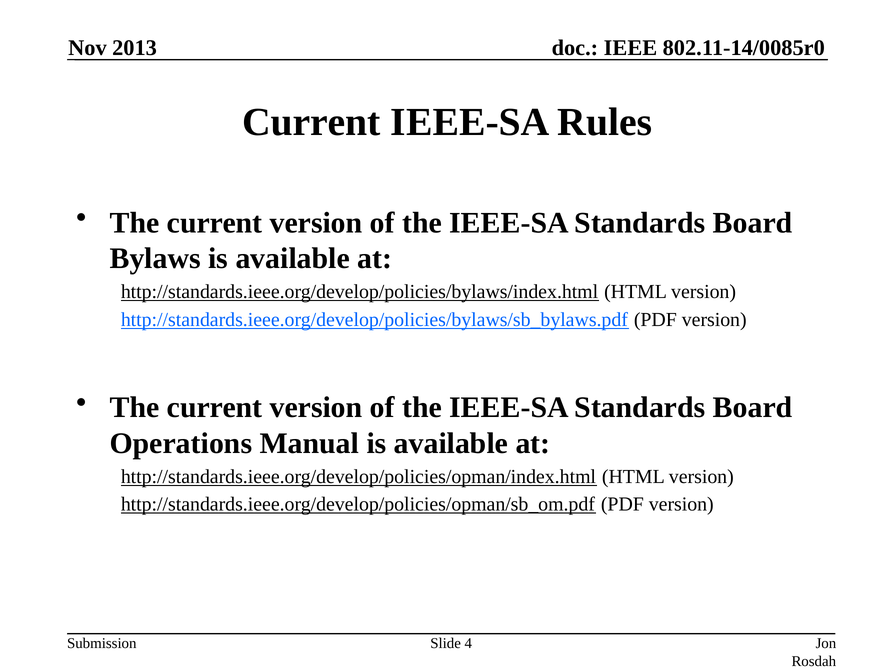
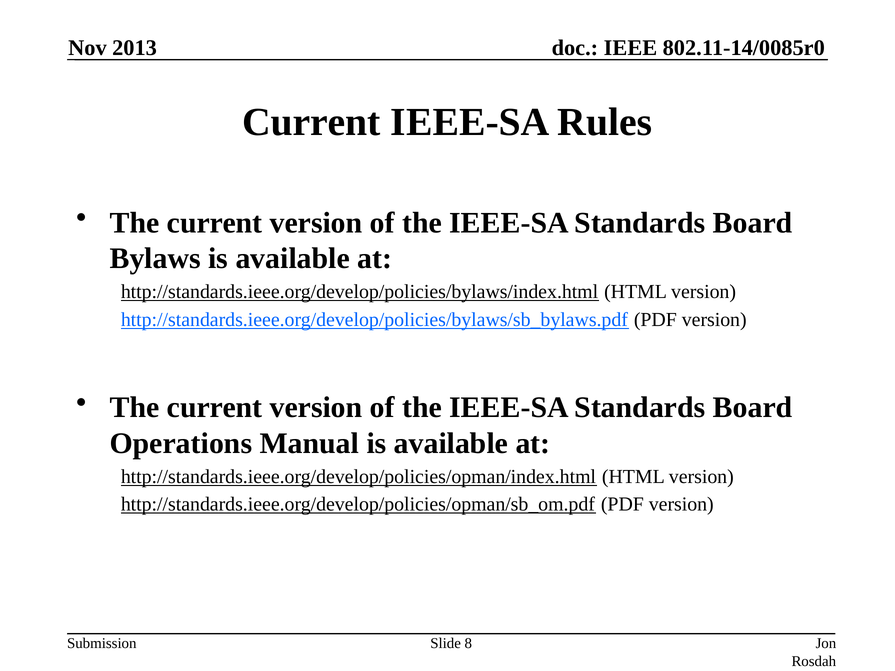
4: 4 -> 8
